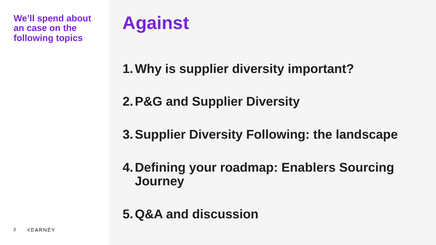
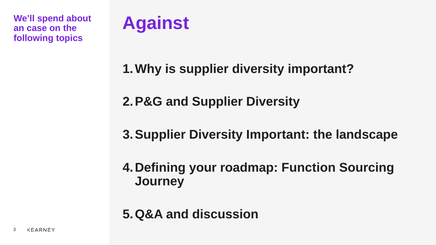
Following at (278, 135): Following -> Important
Enablers: Enablers -> Function
